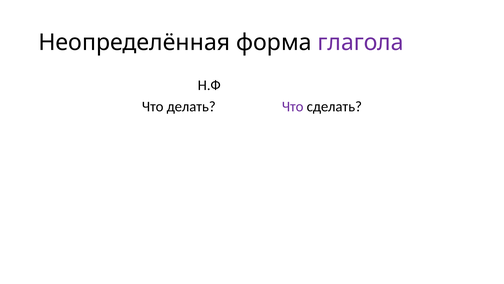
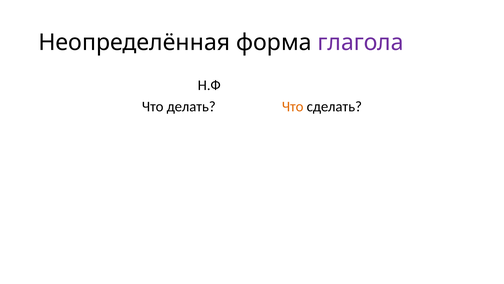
Что at (293, 106) colour: purple -> orange
